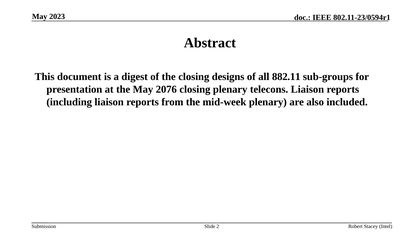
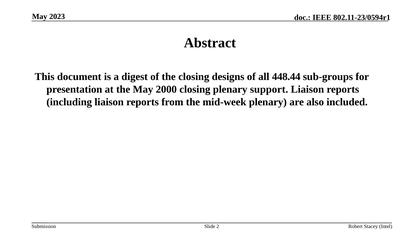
882.11: 882.11 -> 448.44
2076: 2076 -> 2000
telecons: telecons -> support
